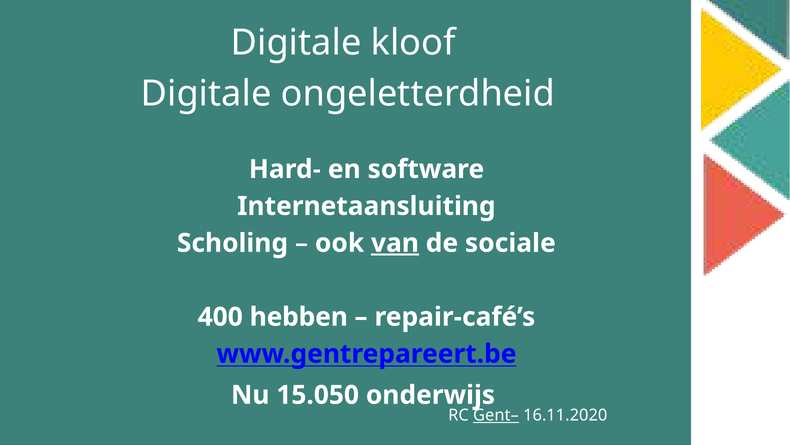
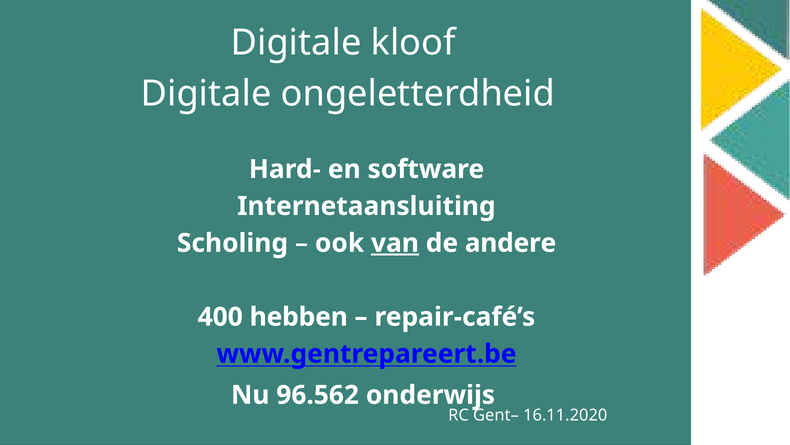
sociale: sociale -> andere
15.050: 15.050 -> 96.562
Gent– underline: present -> none
